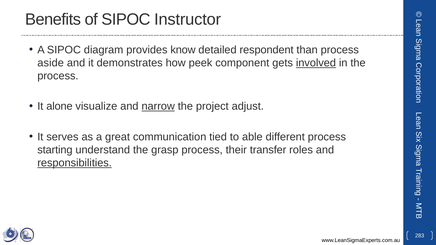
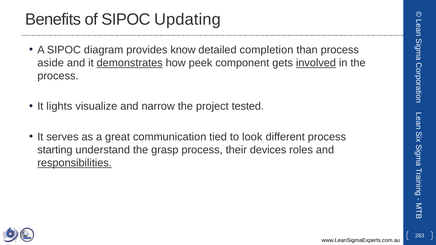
Instructor: Instructor -> Updating
respondent: respondent -> completion
demonstrates underline: none -> present
alone: alone -> lights
narrow underline: present -> none
adjust: adjust -> tested
able: able -> look
transfer: transfer -> devices
